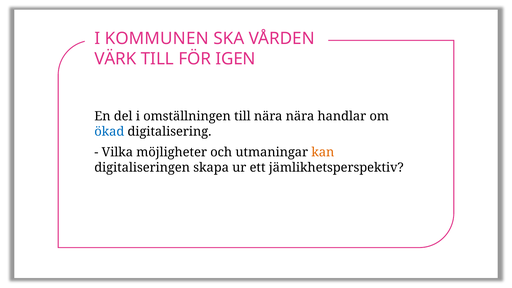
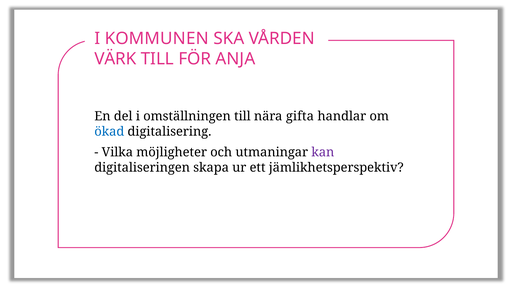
IGEN: IGEN -> ANJA
nära nära: nära -> gifta
kan colour: orange -> purple
